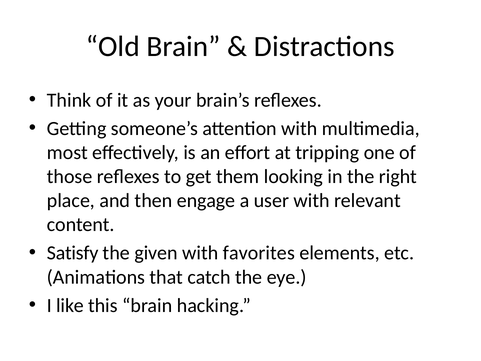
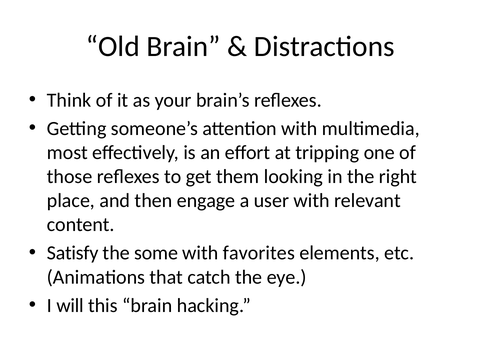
given: given -> some
like: like -> will
